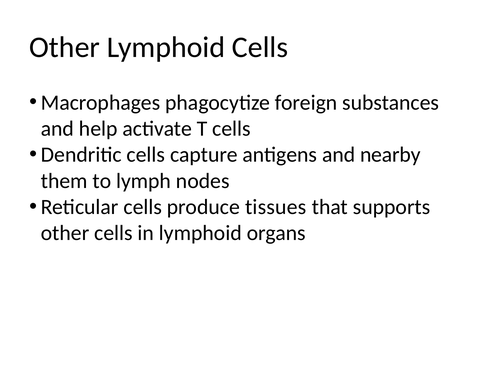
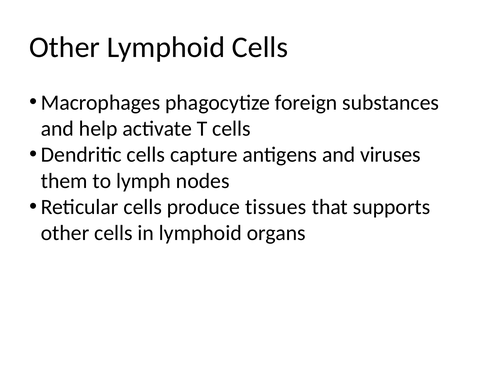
nearby: nearby -> viruses
